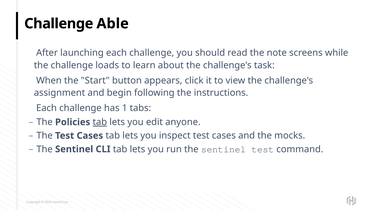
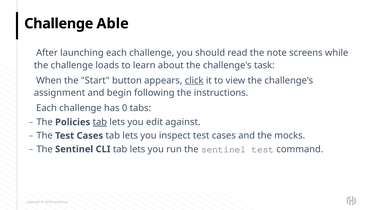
click underline: none -> present
1: 1 -> 0
anyone: anyone -> against
